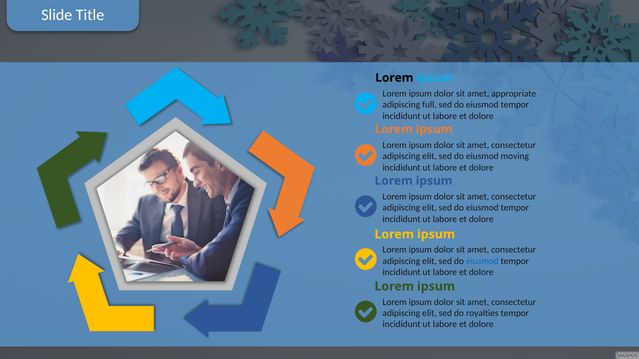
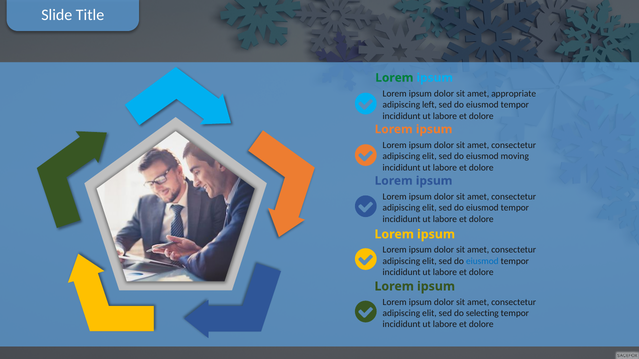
Lorem at (394, 78) colour: black -> green
full: full -> left
royalties: royalties -> selecting
